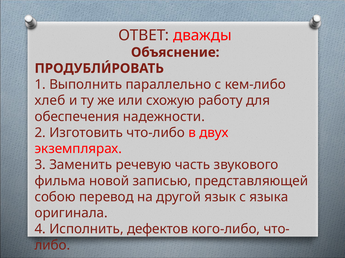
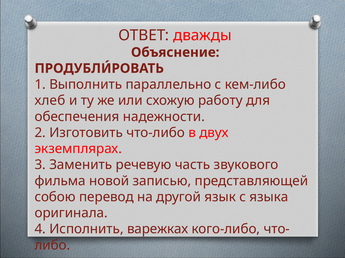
дефектов: дефектов -> варежках
